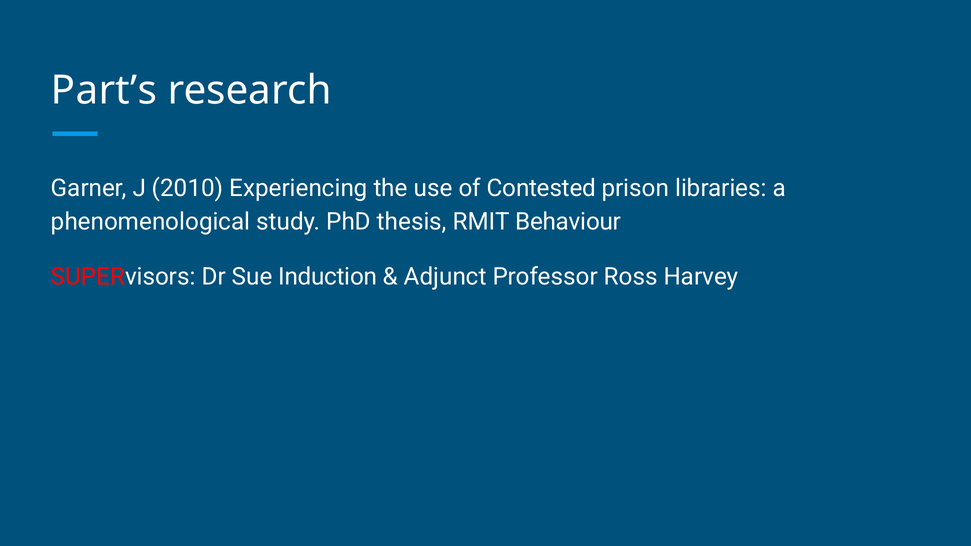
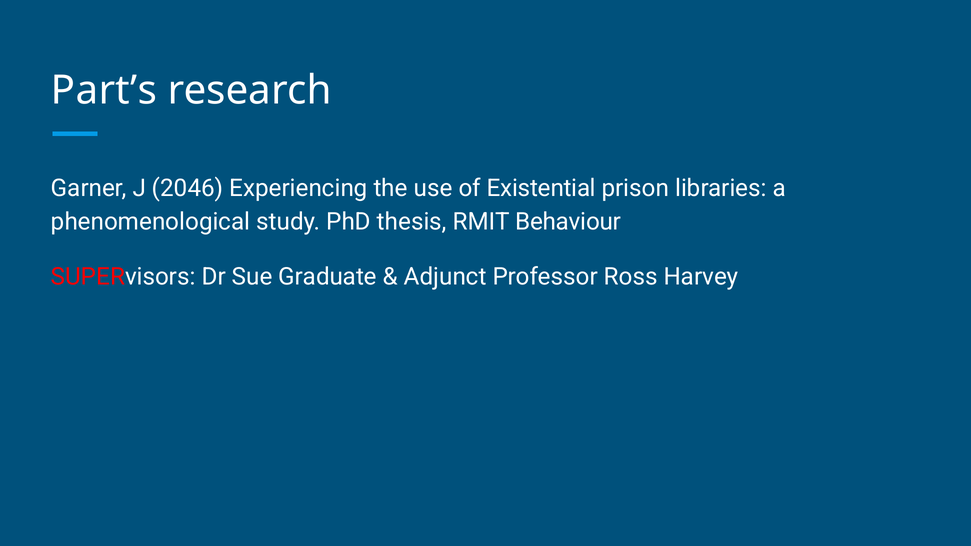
2010: 2010 -> 2046
Contested: Contested -> Existential
Induction: Induction -> Graduate
